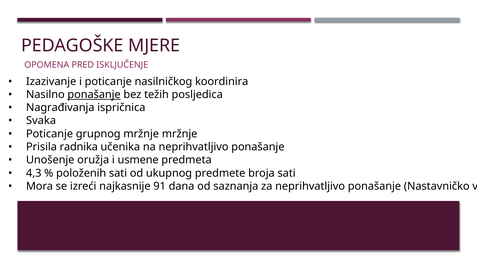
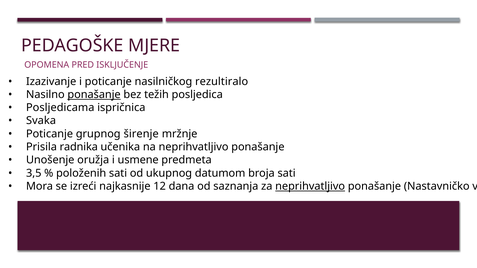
koordinira: koordinira -> rezultiralo
Nagrađivanja: Nagrađivanja -> Posljedicama
grupnog mržnje: mržnje -> širenje
4,3: 4,3 -> 3,5
predmete: predmete -> datumom
91: 91 -> 12
neprihvatljivo at (310, 186) underline: none -> present
